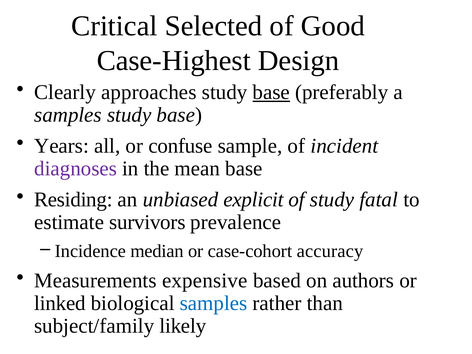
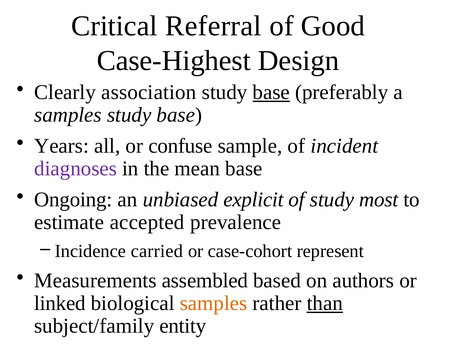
Selected: Selected -> Referral
approaches: approaches -> association
Residing: Residing -> Ongoing
fatal: fatal -> most
survivors: survivors -> accepted
median: median -> carried
accuracy: accuracy -> represent
expensive: expensive -> assembled
samples at (214, 303) colour: blue -> orange
than underline: none -> present
likely: likely -> entity
